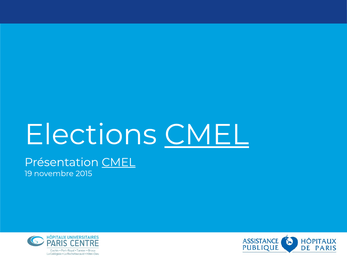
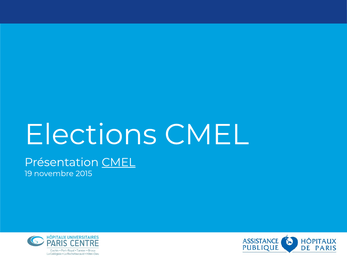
CMEL at (207, 135) underline: present -> none
